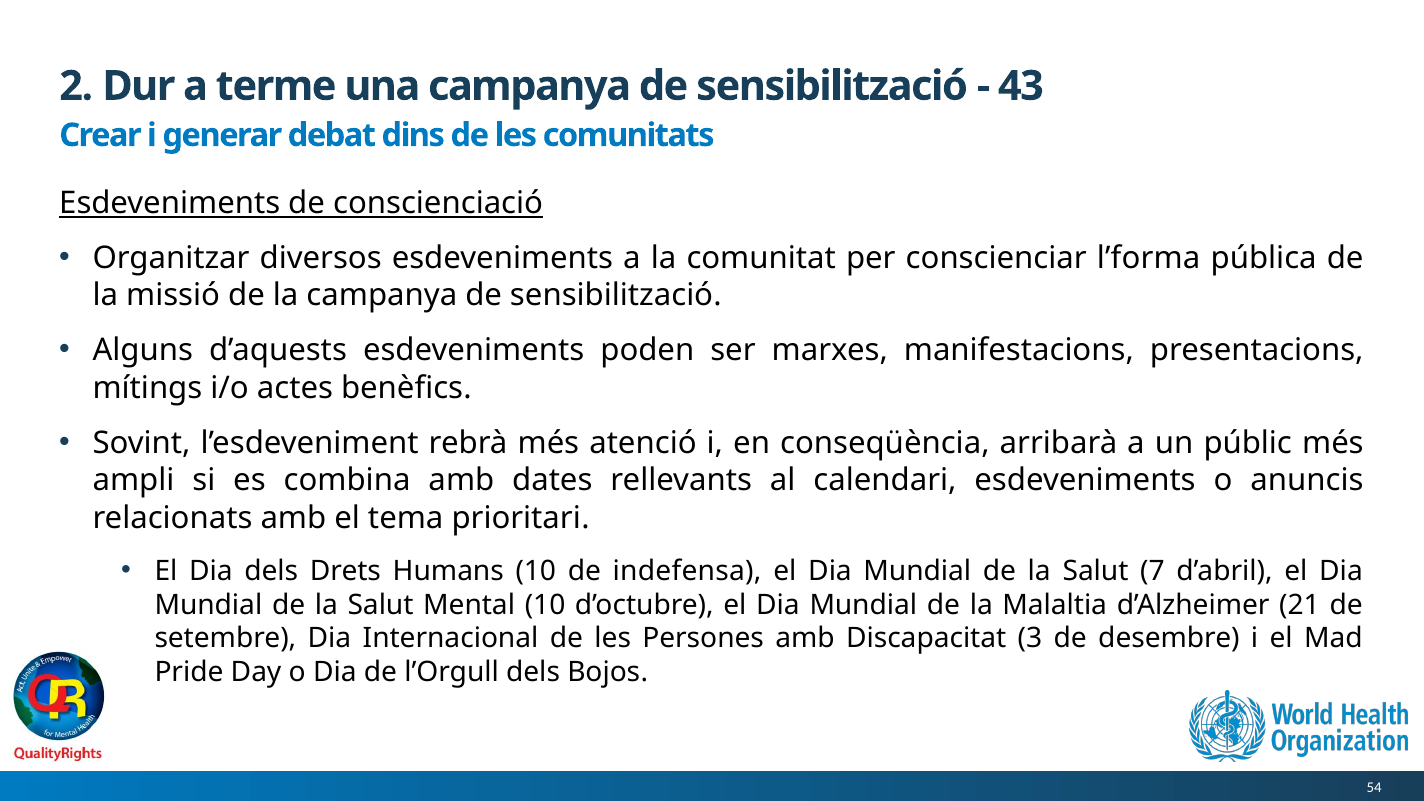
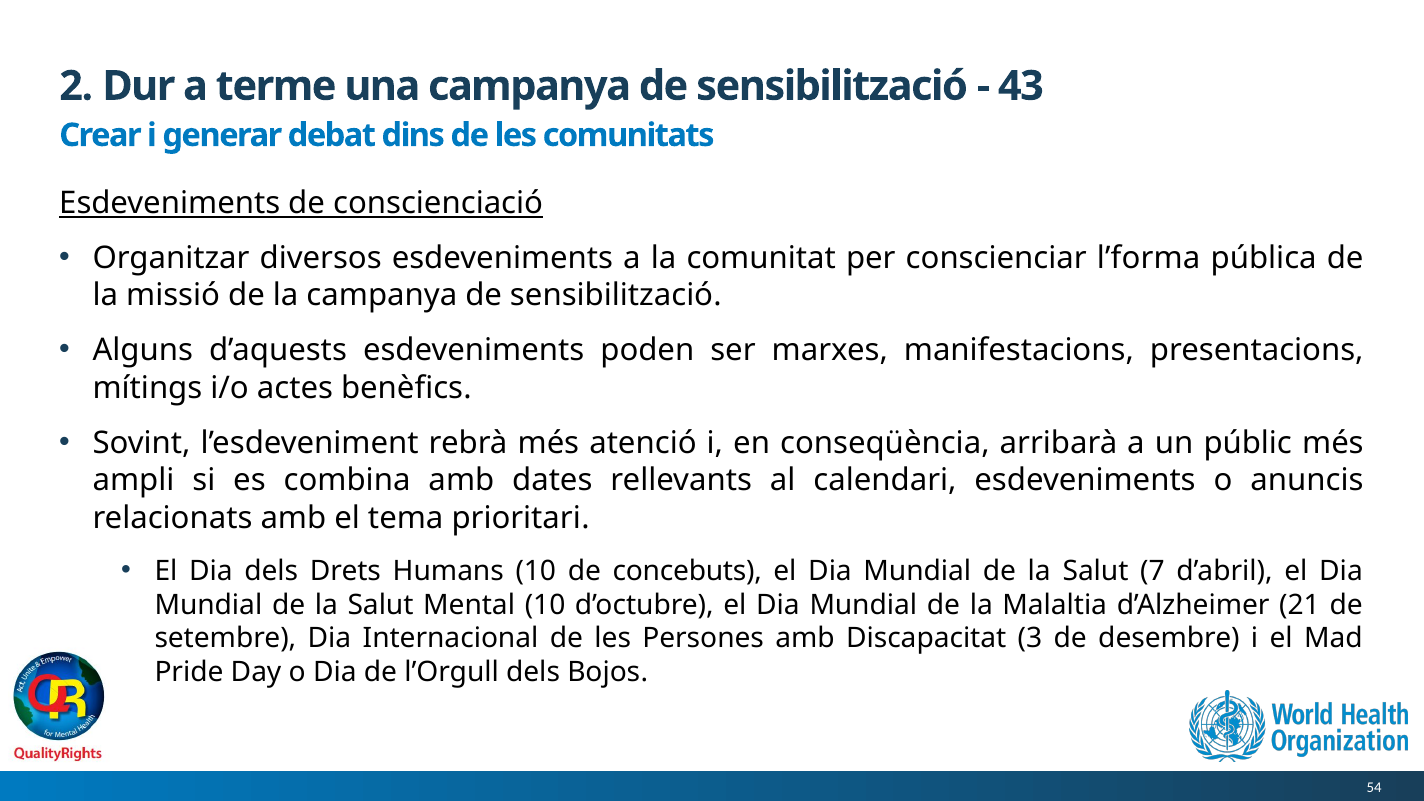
indefensa: indefensa -> concebuts
